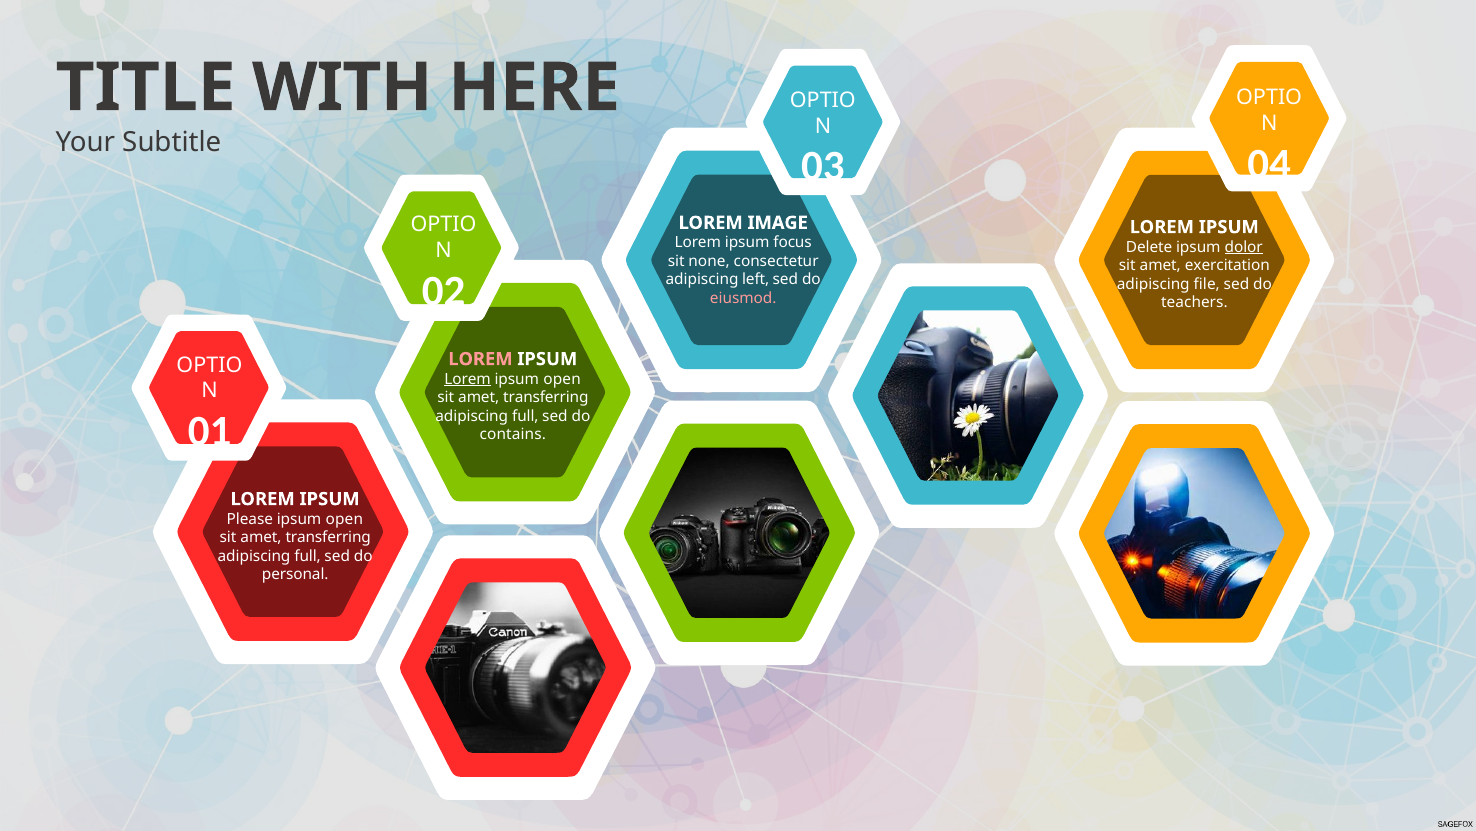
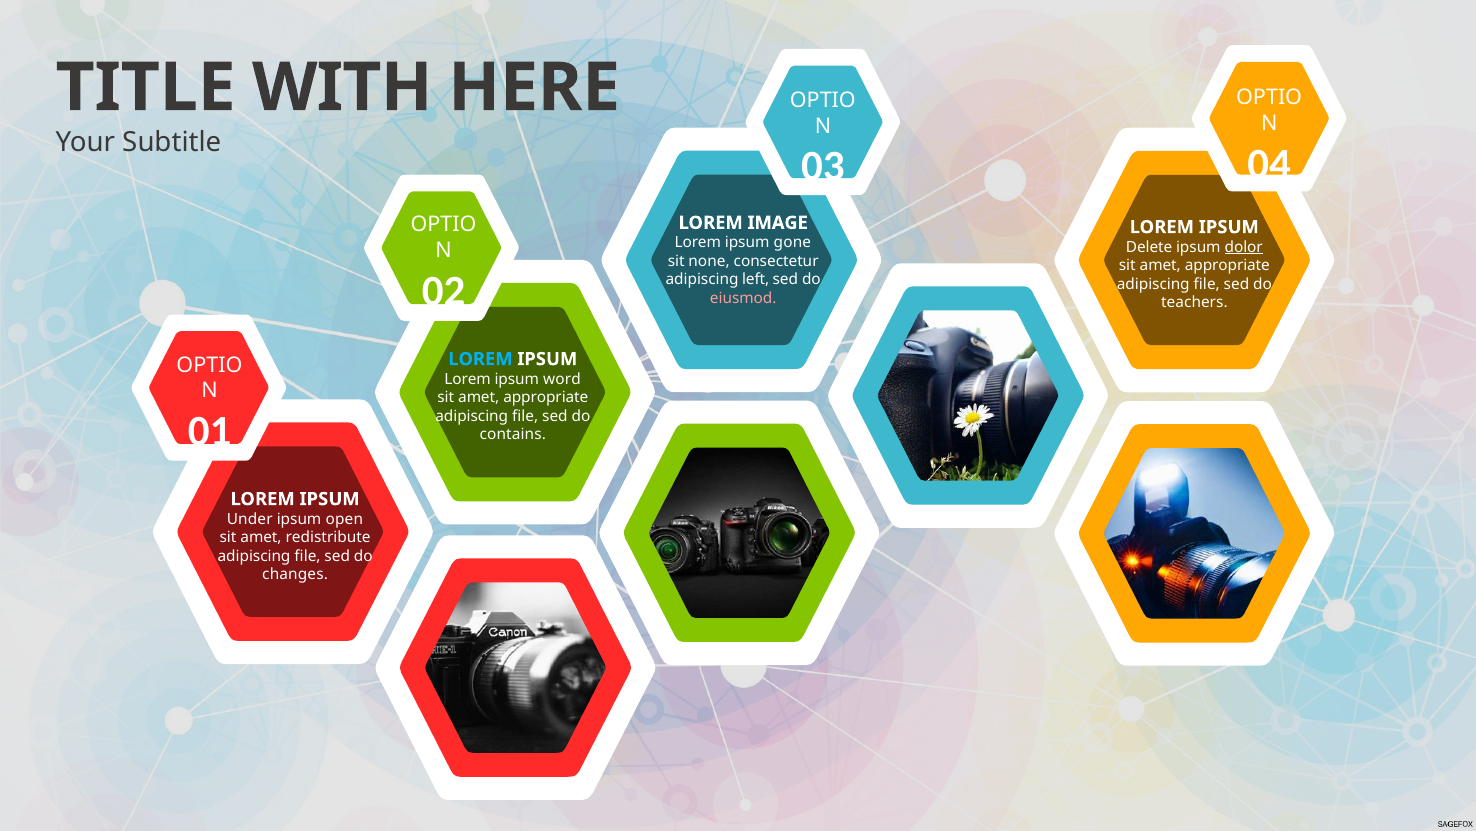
focus: focus -> gone
exercitation at (1227, 266): exercitation -> appropriate
LOREM at (480, 359) colour: pink -> light blue
Lorem at (468, 379) underline: present -> none
open at (562, 379): open -> word
transferring at (546, 397): transferring -> appropriate
full at (525, 416): full -> file
Please: Please -> Under
transferring at (328, 537): transferring -> redistribute
full at (308, 556): full -> file
personal: personal -> changes
